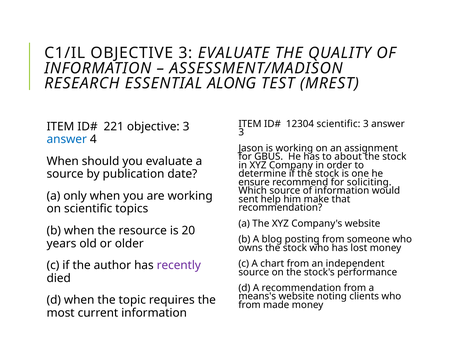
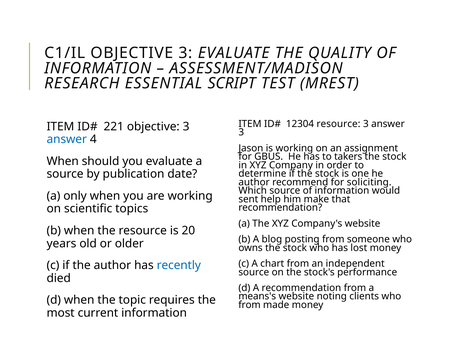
ALONG: ALONG -> SCRIPT
12304 scientific: scientific -> resource
about: about -> takers
ensure at (254, 182): ensure -> author
recently colour: purple -> blue
